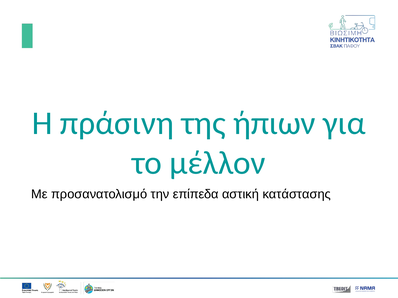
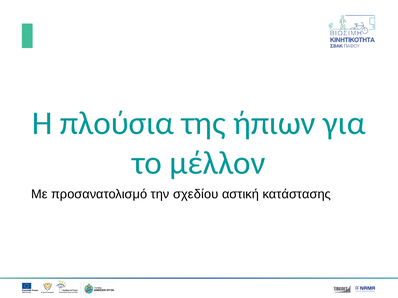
πράσινη: πράσινη -> πλούσια
επίπεδα: επίπεδα -> σχεδίου
